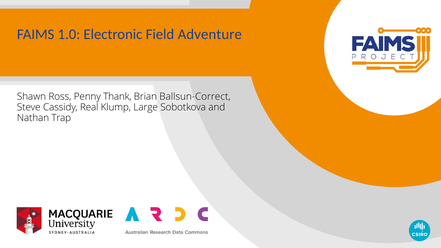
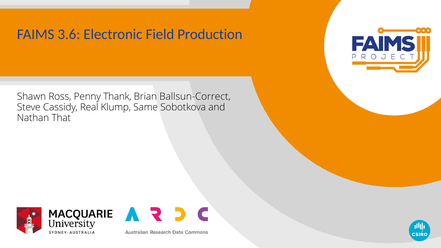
1.0: 1.0 -> 3.6
Adventure: Adventure -> Production
Large: Large -> Same
Trap: Trap -> That
